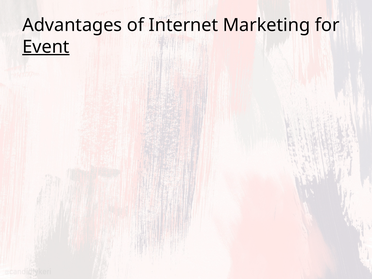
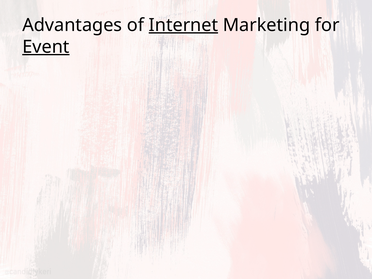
Internet underline: none -> present
